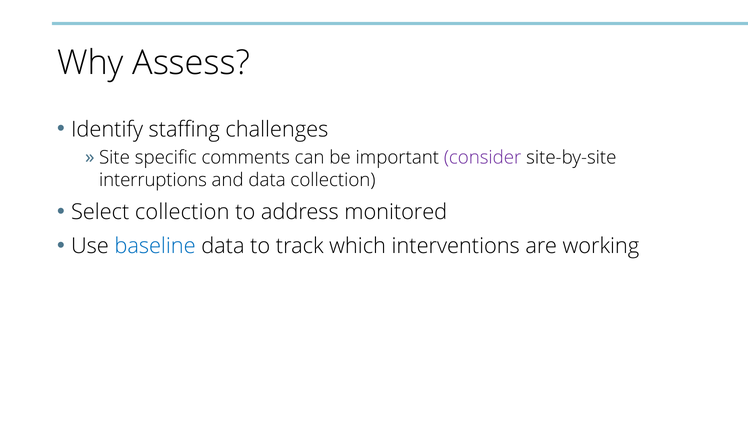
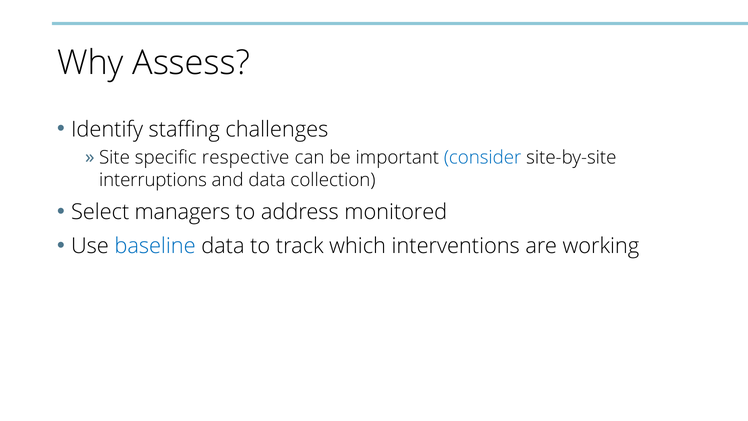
comments: comments -> respective
consider colour: purple -> blue
Select collection: collection -> managers
